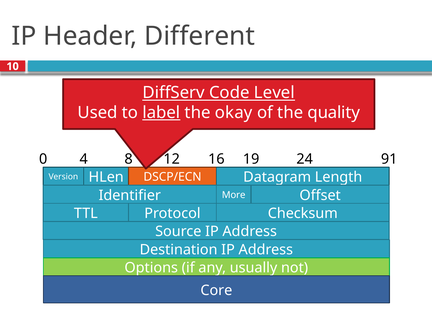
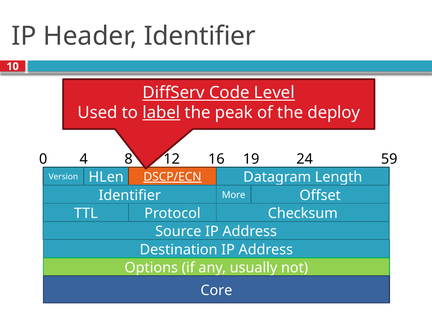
Header Different: Different -> Identifier
okay: okay -> peak
quality: quality -> deploy
91: 91 -> 59
DSCP/ECN underline: none -> present
